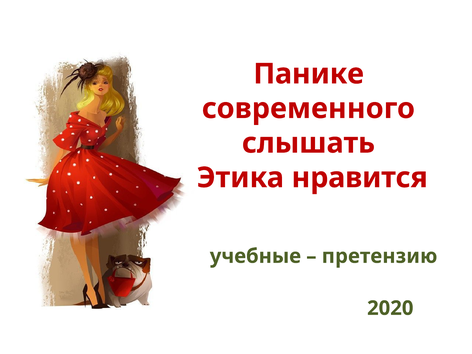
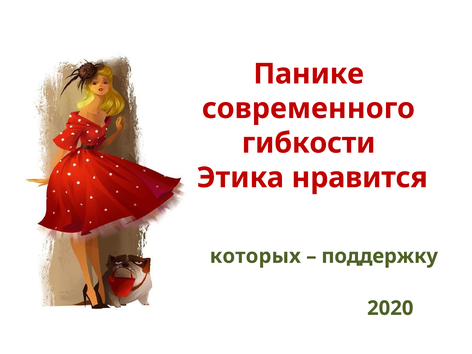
слышать: слышать -> гибкости
учебные: учебные -> которых
претензию: претензию -> поддержку
